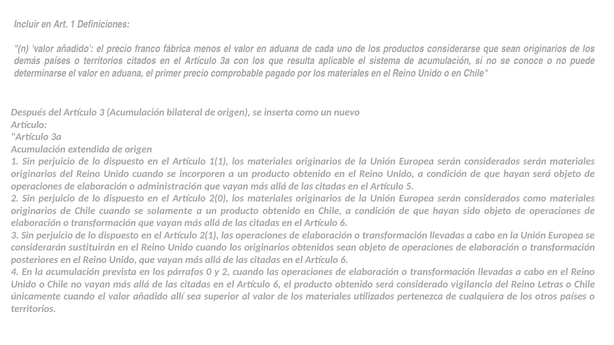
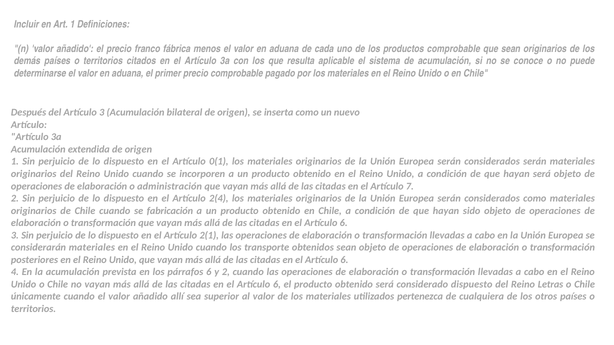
productos considerarse: considerarse -> comprobable
1(1: 1(1 -> 0(1
5: 5 -> 7
2(0: 2(0 -> 2(4
solamente: solamente -> fabricación
considerarán sustituirán: sustituirán -> materiales
los originarios: originarios -> transporte
párrafos 0: 0 -> 6
considerado vigilancia: vigilancia -> dispuesto
